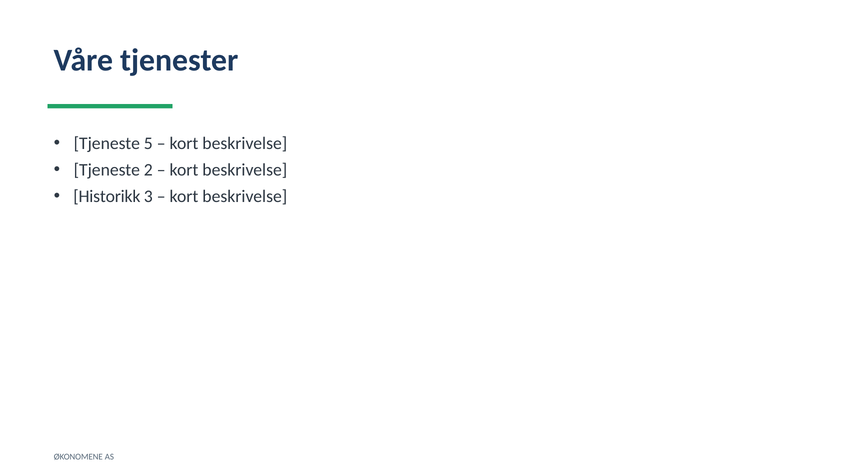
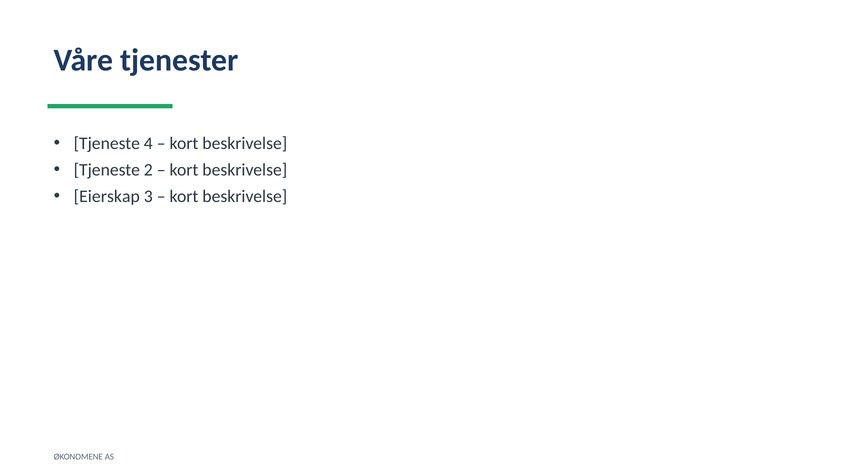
5: 5 -> 4
Historikk: Historikk -> Eierskap
